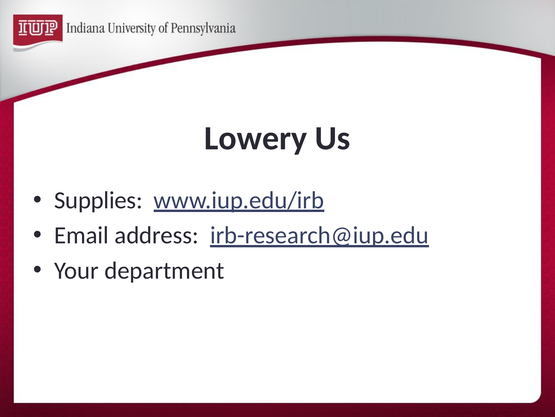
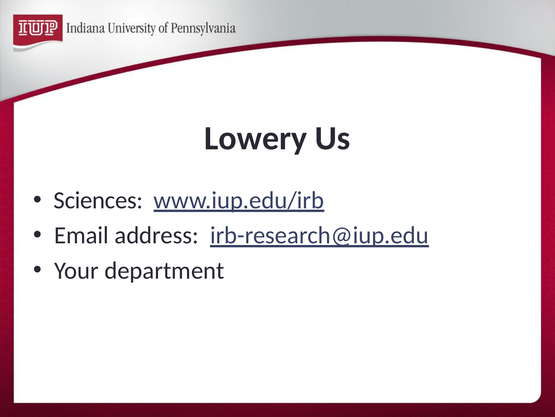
Supplies: Supplies -> Sciences
